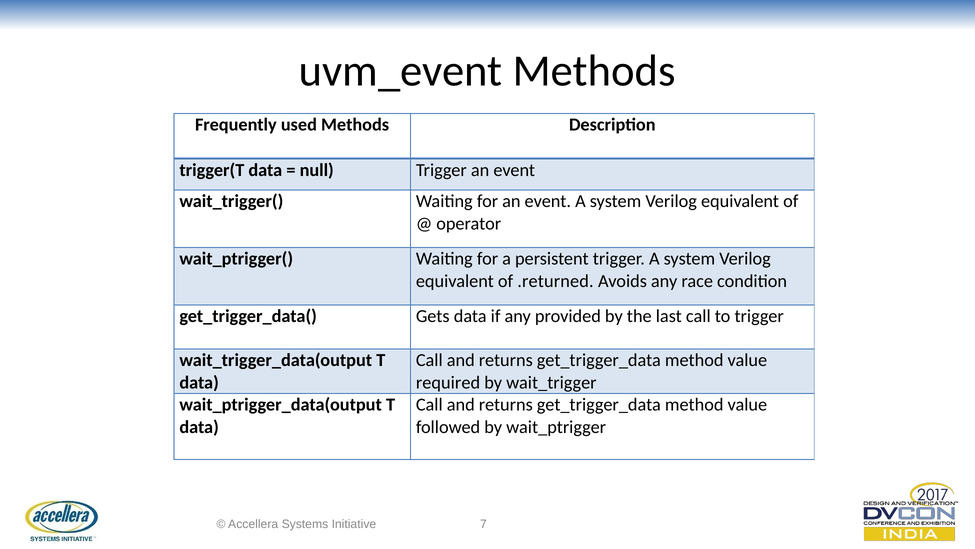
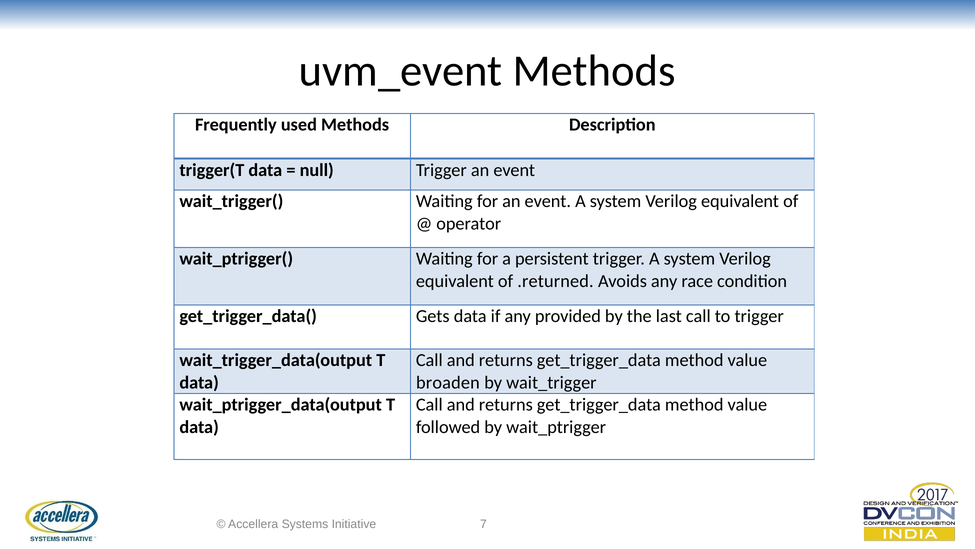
required: required -> broaden
